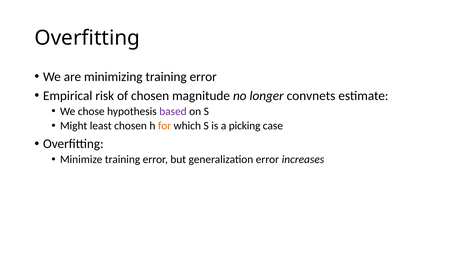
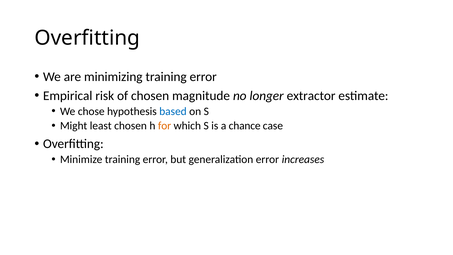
convnets: convnets -> extractor
based colour: purple -> blue
picking: picking -> chance
